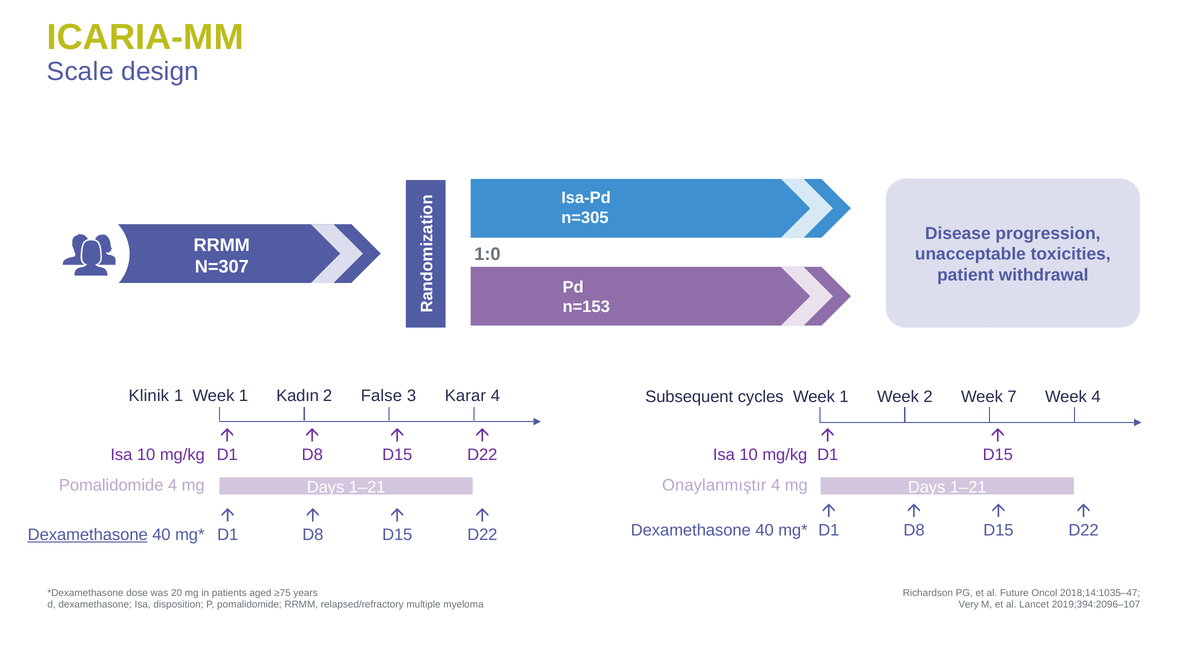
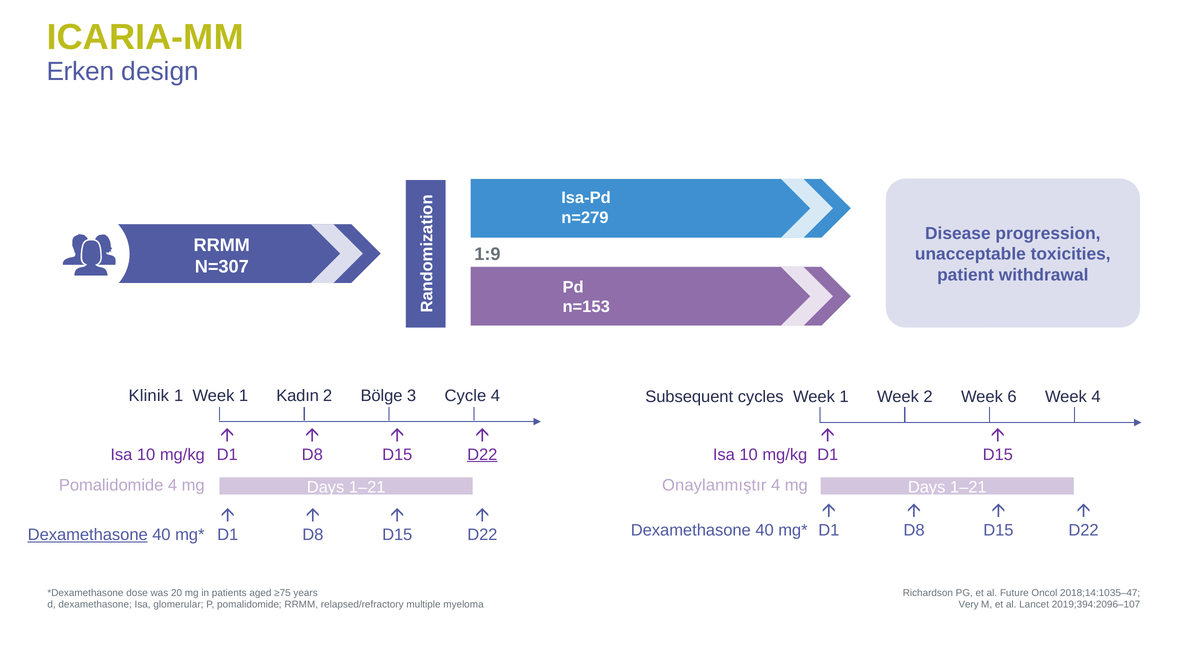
Scale: Scale -> Erken
n=305: n=305 -> n=279
1:0: 1:0 -> 1:9
False: False -> Bölge
Karar: Karar -> Cycle
7: 7 -> 6
D22 at (482, 455) underline: none -> present
disposition: disposition -> glomerular
